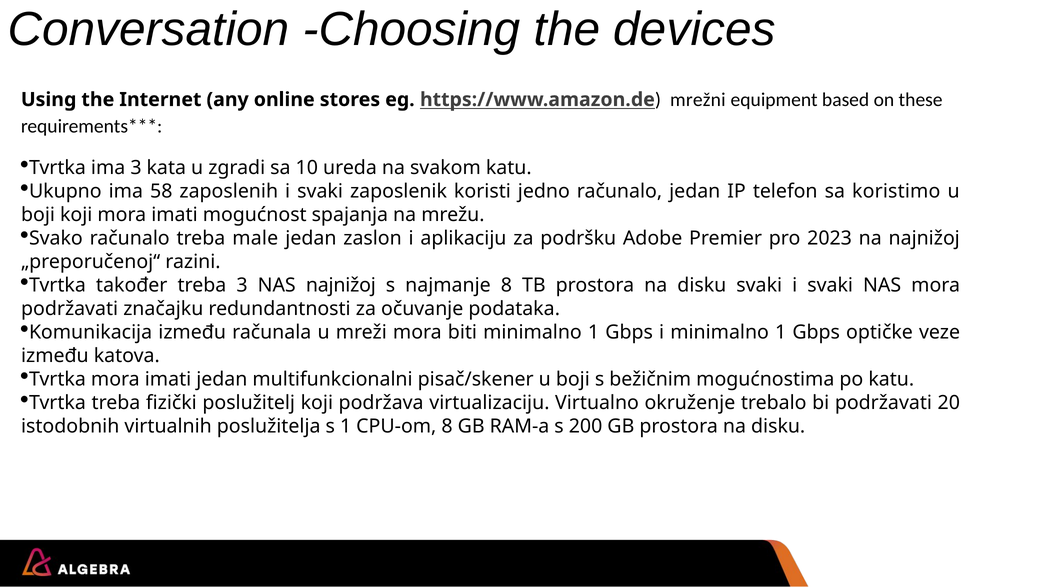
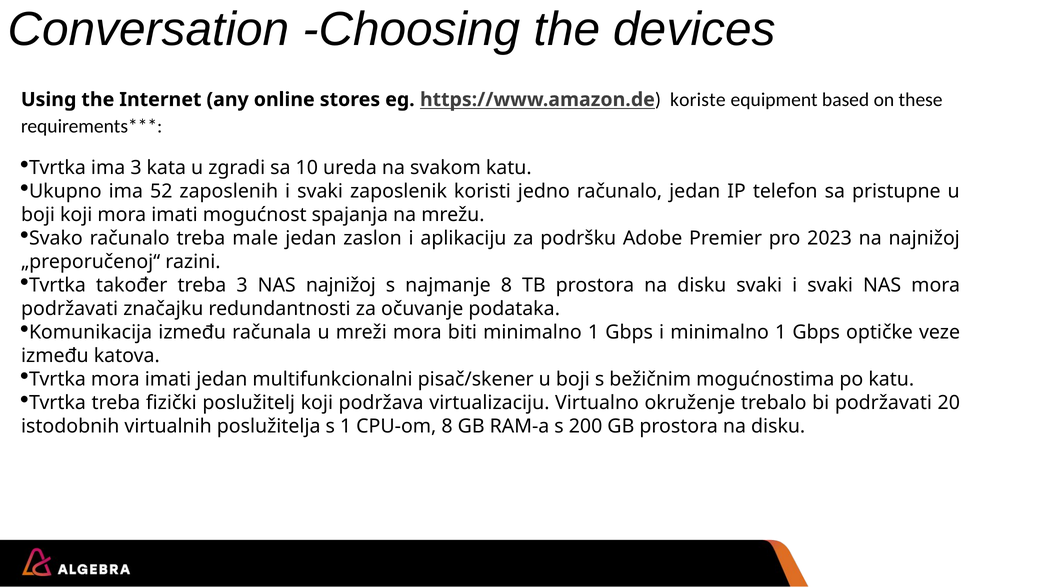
mrežni: mrežni -> koriste
58: 58 -> 52
koristimo: koristimo -> pristupne
